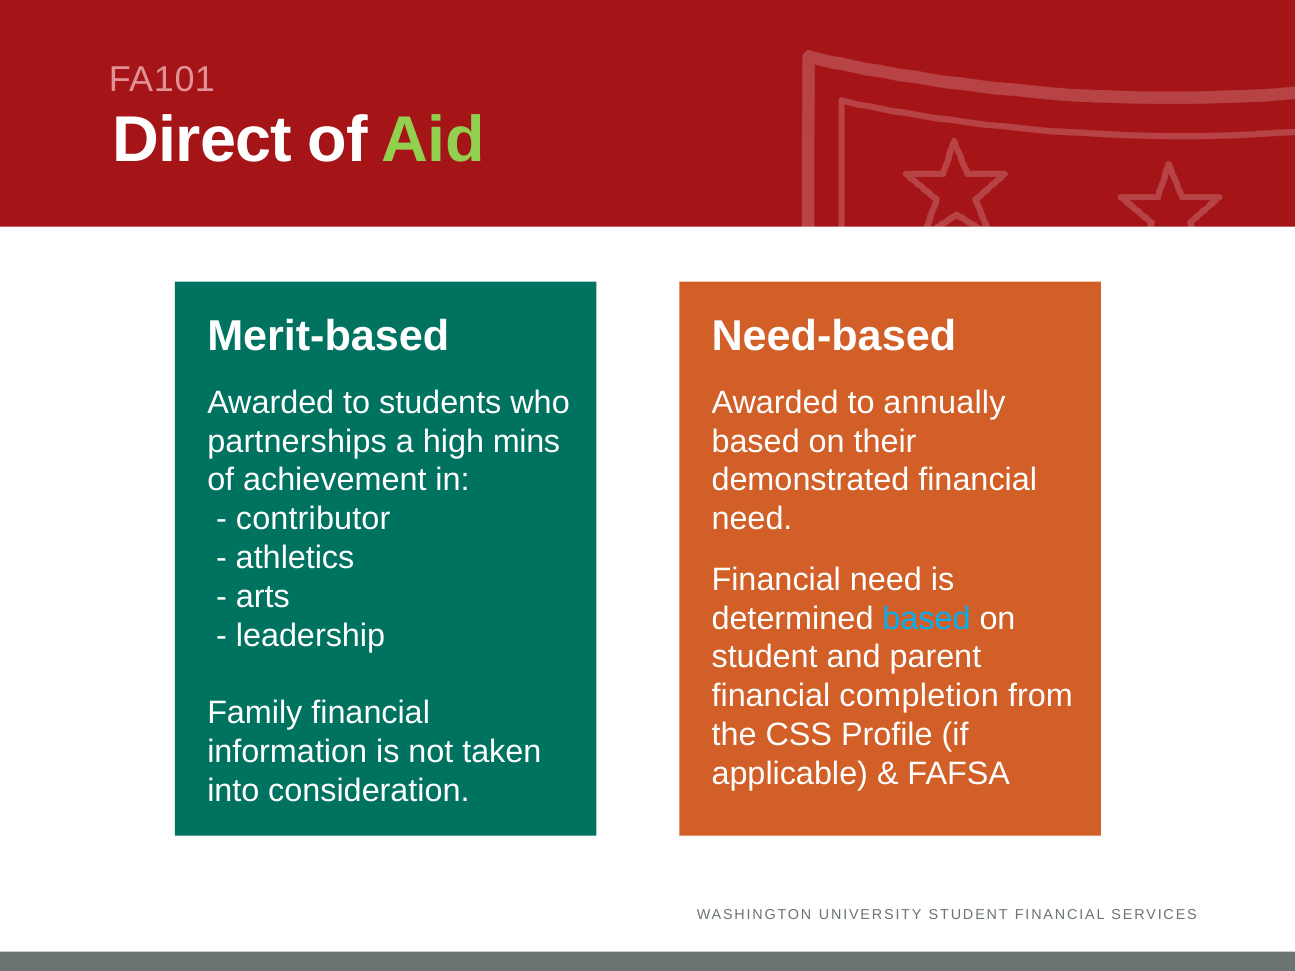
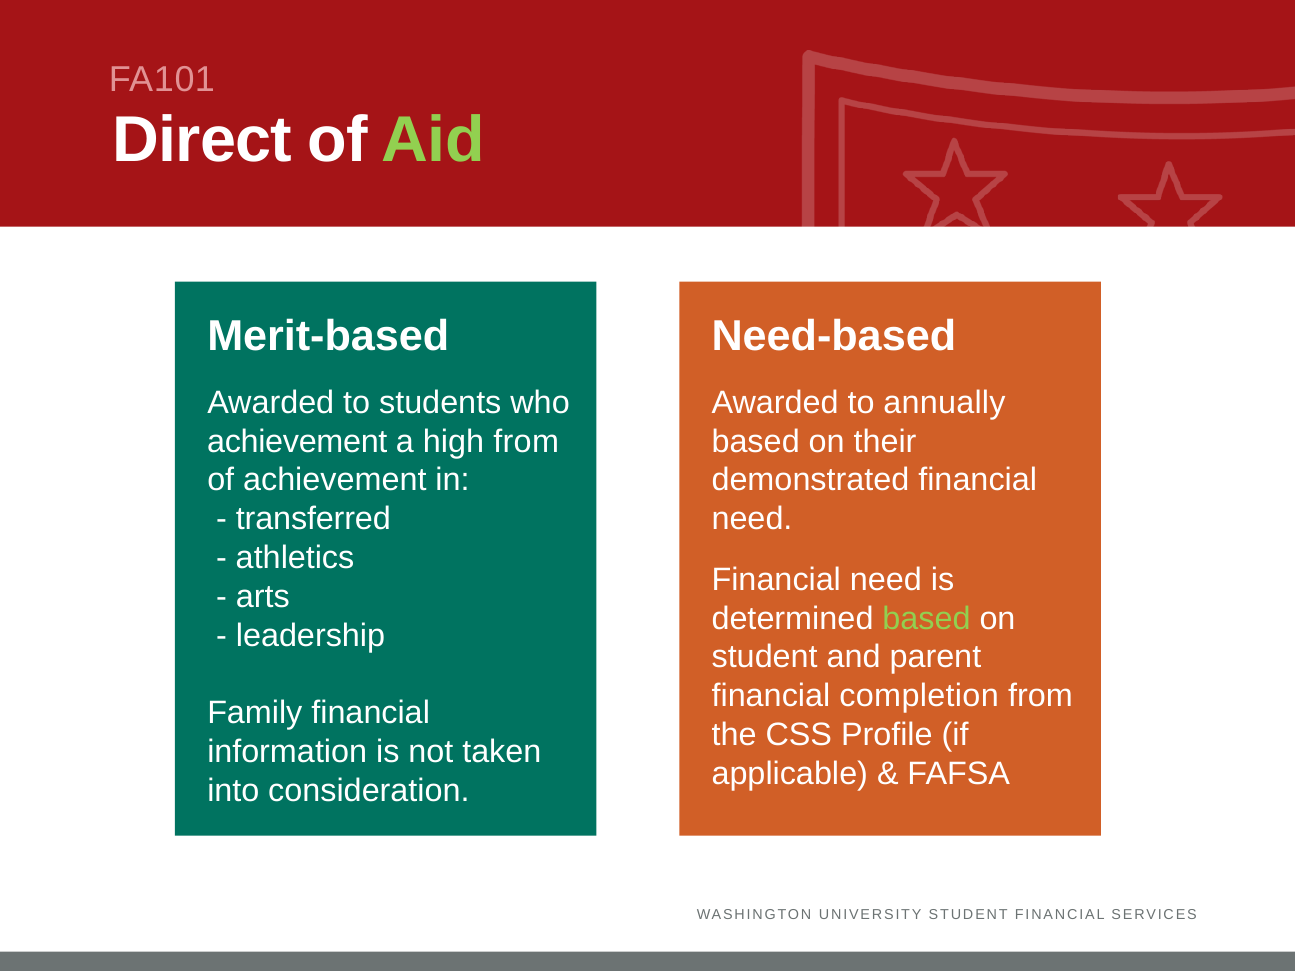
partnerships at (297, 442): partnerships -> achievement
high mins: mins -> from
contributor: contributor -> transferred
based at (927, 619) colour: light blue -> light green
